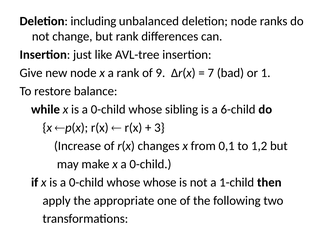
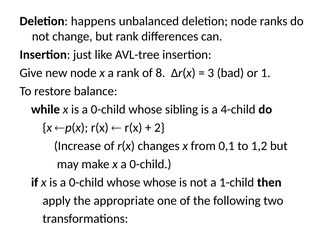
including: including -> happens
9: 9 -> 8
7: 7 -> 3
6-child: 6-child -> 4-child
3: 3 -> 2
